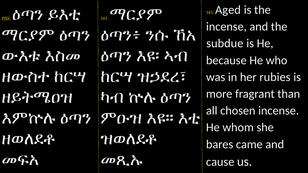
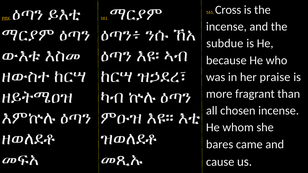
Aged: Aged -> Cross
rubies: rubies -> praise
